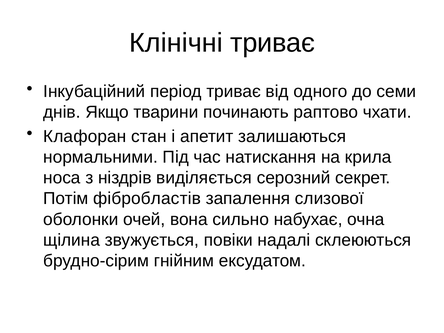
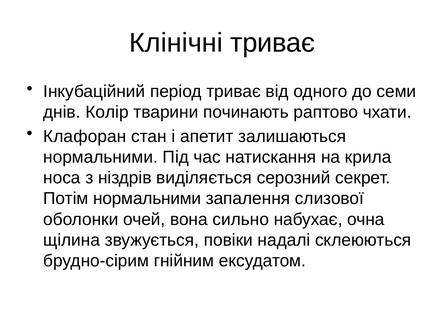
Якщо: Якщо -> Колір
Потім фібробластів: фібробластів -> нормальними
